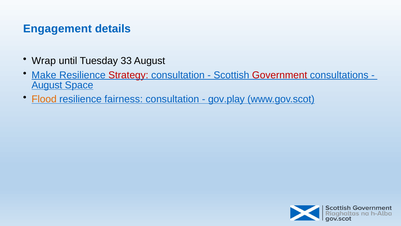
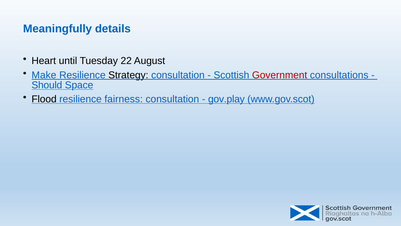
Engagement: Engagement -> Meaningfully
Wrap: Wrap -> Heart
33: 33 -> 22
Strategy colour: red -> black
August at (47, 85): August -> Should
Flood colour: orange -> black
